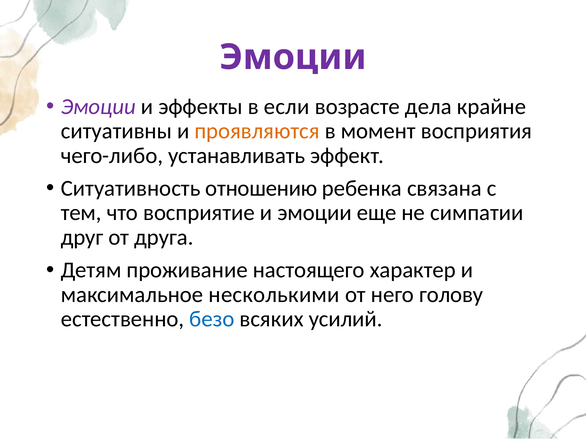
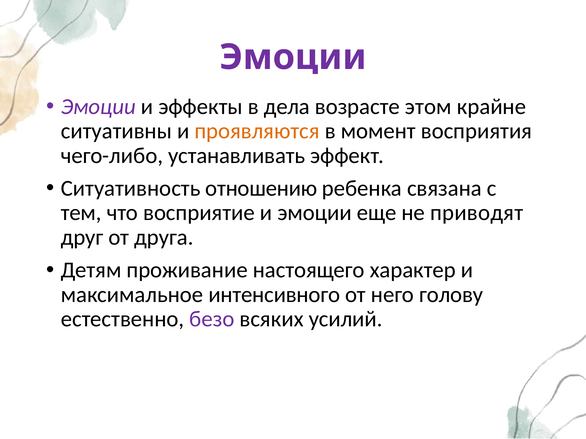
если: если -> дела
дела: дела -> этом
симпатии: симпатии -> приводят
несколькими: несколькими -> интенсивного
безо colour: blue -> purple
